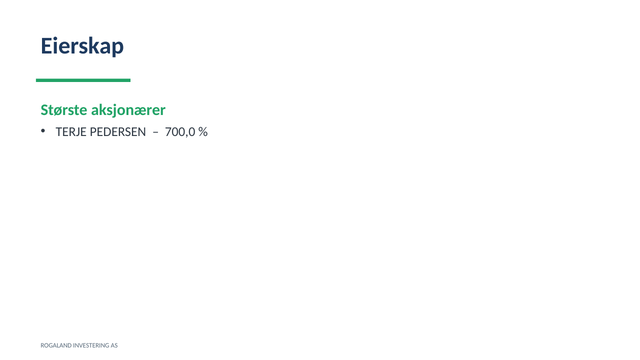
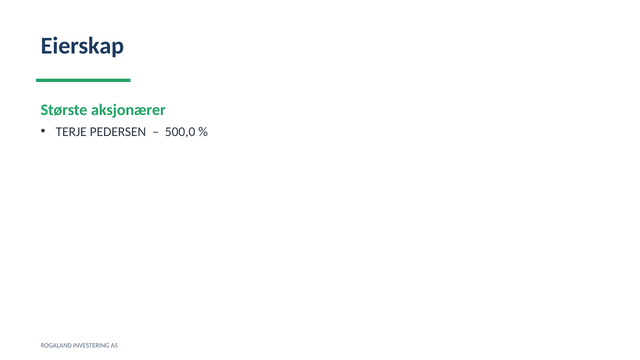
700,0: 700,0 -> 500,0
